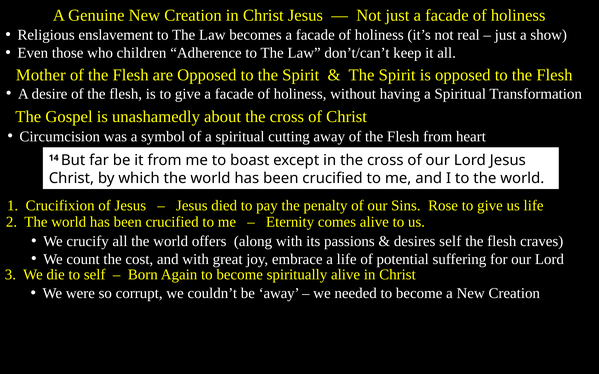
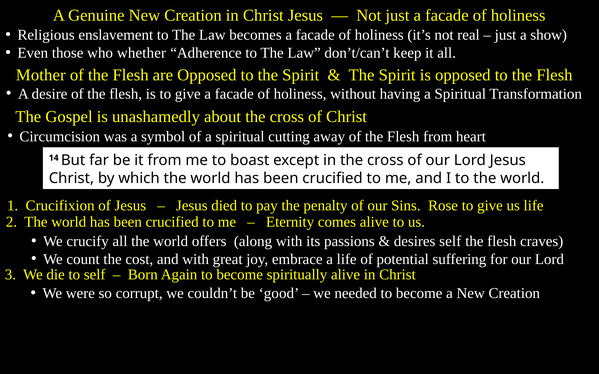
children: children -> whether
be away: away -> good
